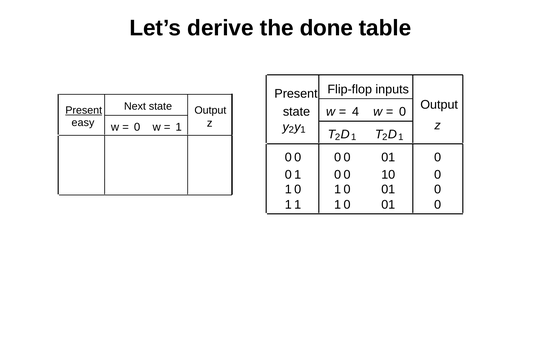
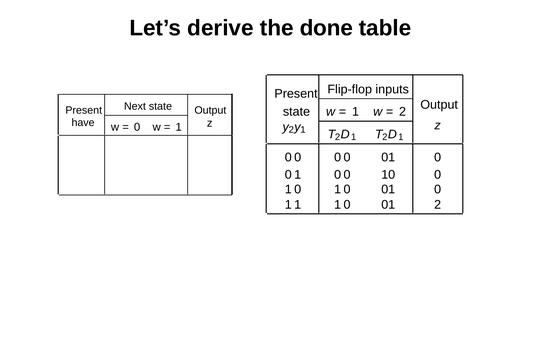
Present at (84, 111) underline: present -> none
4 at (356, 112): 4 -> 1
0 at (403, 112): 0 -> 2
easy: easy -> have
0 at (438, 205): 0 -> 2
